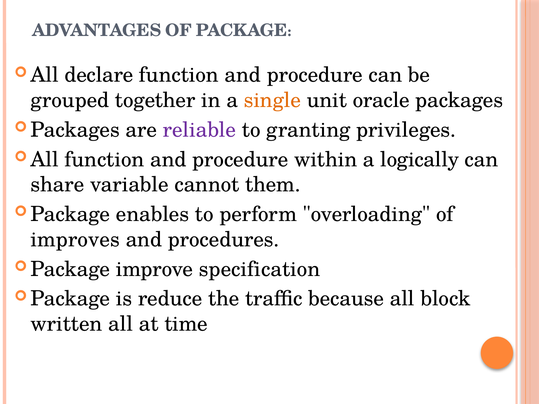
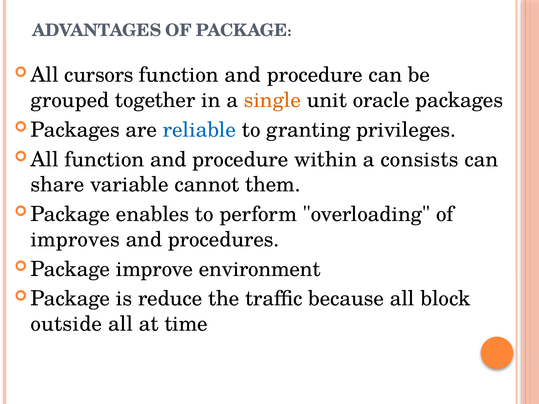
declare: declare -> cursors
reliable colour: purple -> blue
logically: logically -> consists
specification: specification -> environment
written: written -> outside
